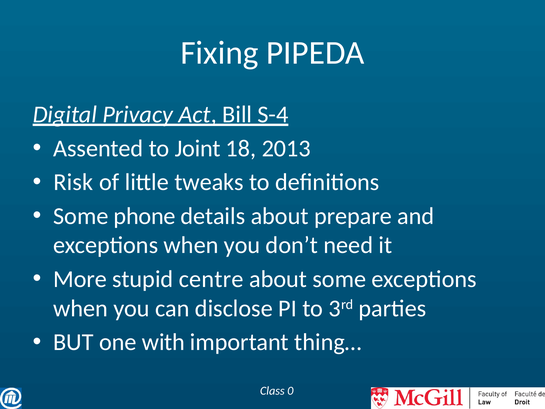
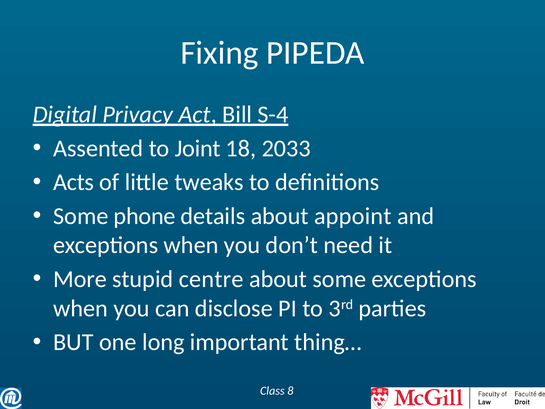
2013: 2013 -> 2033
Risk: Risk -> Acts
prepare: prepare -> appoint
with: with -> long
0: 0 -> 8
